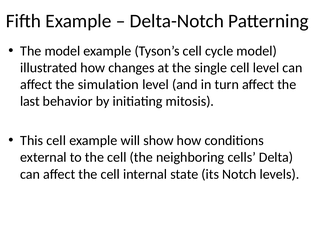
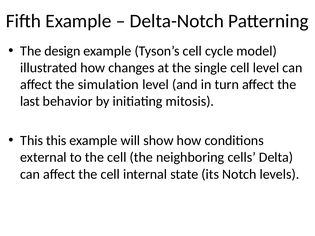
The model: model -> design
This cell: cell -> this
